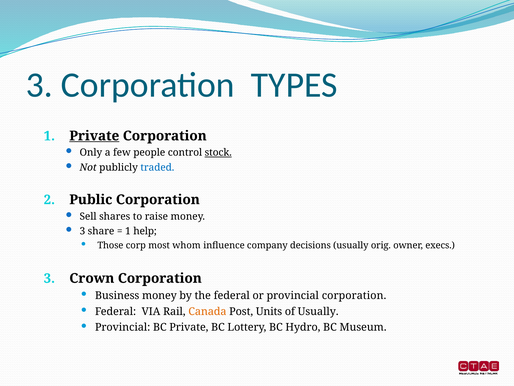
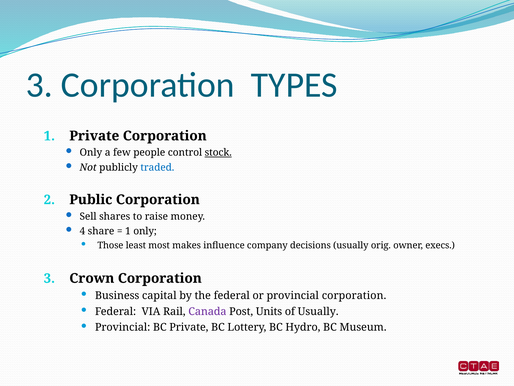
Private at (94, 136) underline: present -> none
3 at (82, 231): 3 -> 4
1 help: help -> only
corp: corp -> least
whom: whom -> makes
Business money: money -> capital
Canada colour: orange -> purple
